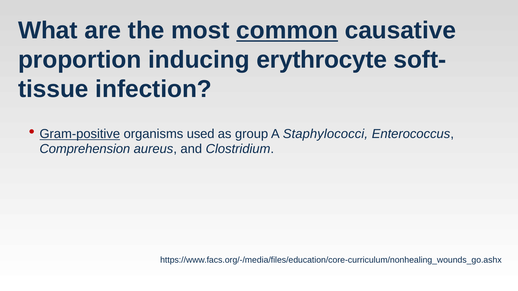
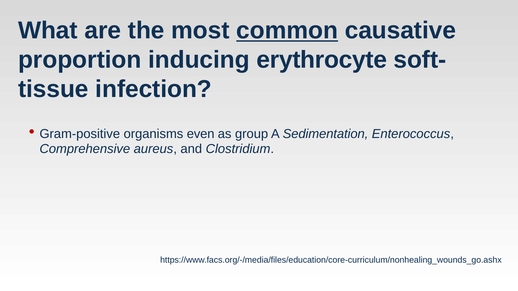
Gram-positive underline: present -> none
used: used -> even
Staphylococci: Staphylococci -> Sedimentation
Comprehension: Comprehension -> Comprehensive
